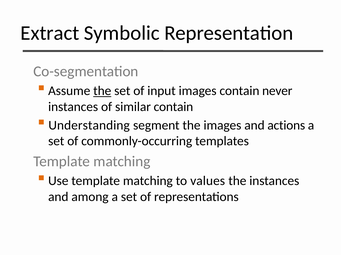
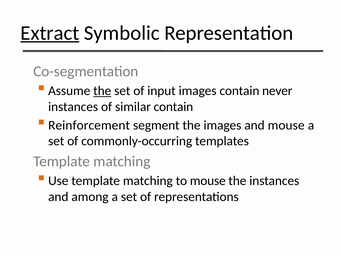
Extract underline: none -> present
Understanding: Understanding -> Reinforcement
and actions: actions -> mouse
to values: values -> mouse
